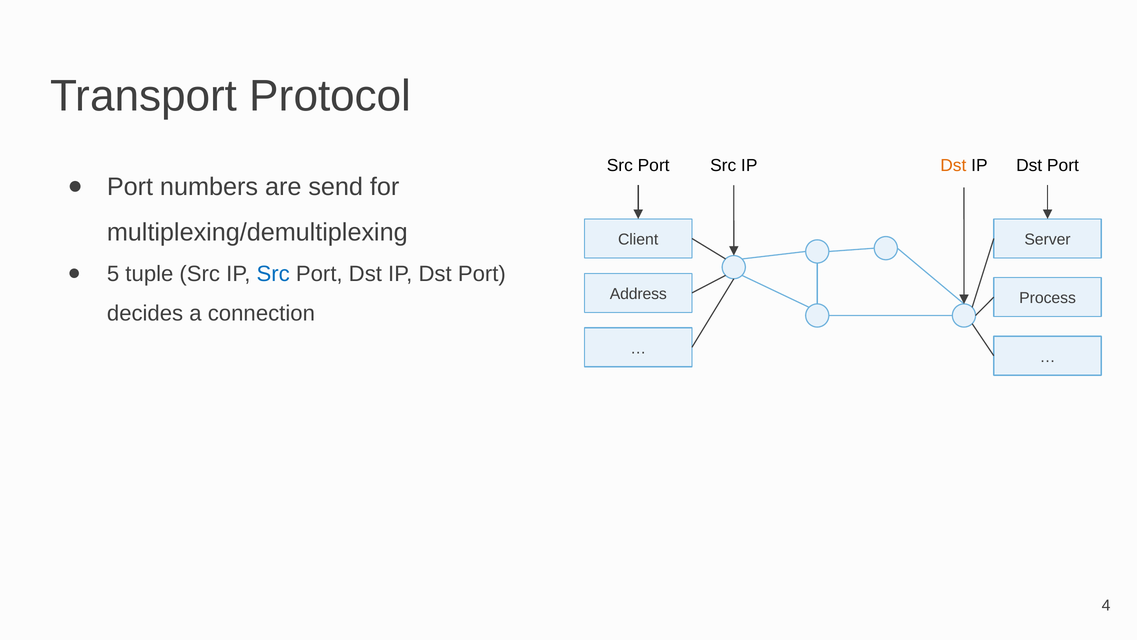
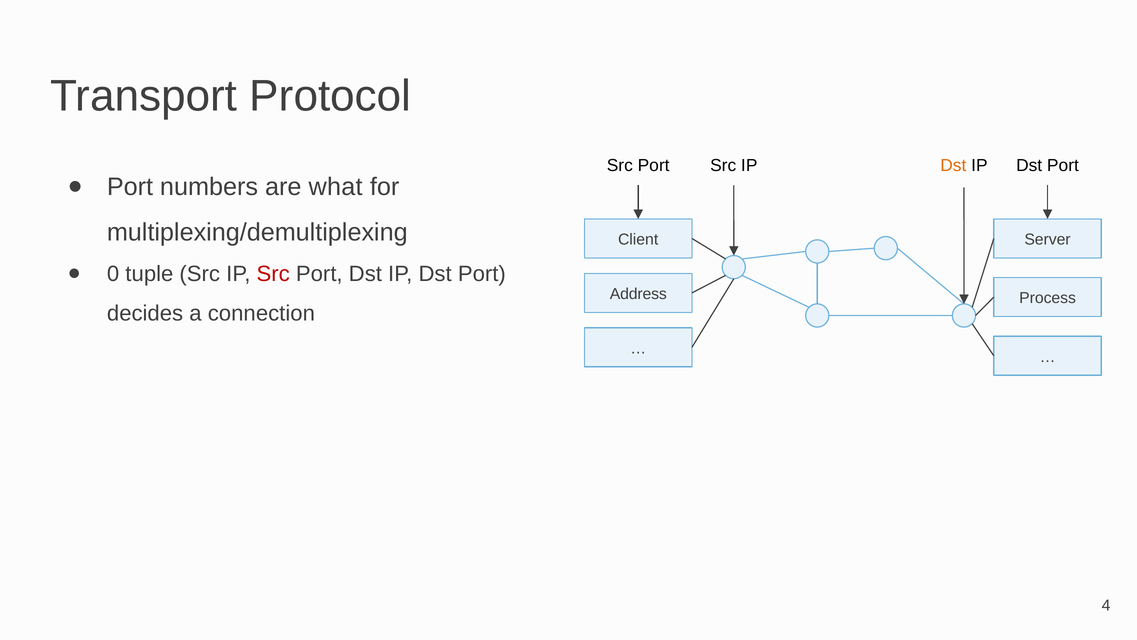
send: send -> what
5: 5 -> 0
Src at (273, 274) colour: blue -> red
